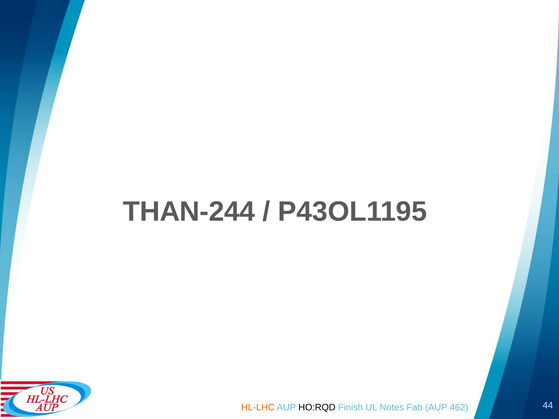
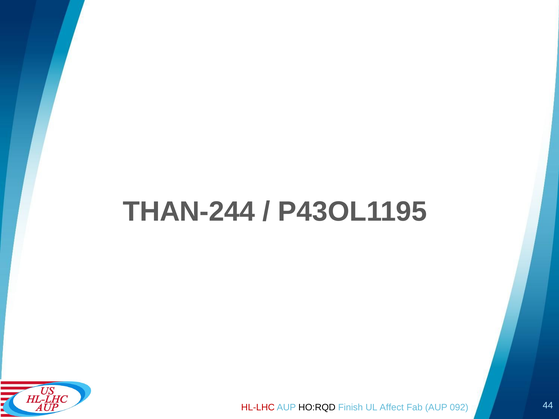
HL-LHC colour: orange -> red
Notes: Notes -> Affect
462: 462 -> 092
